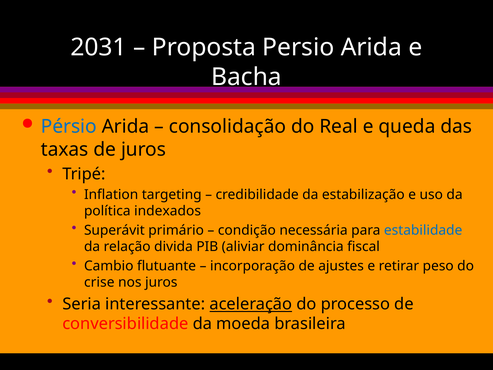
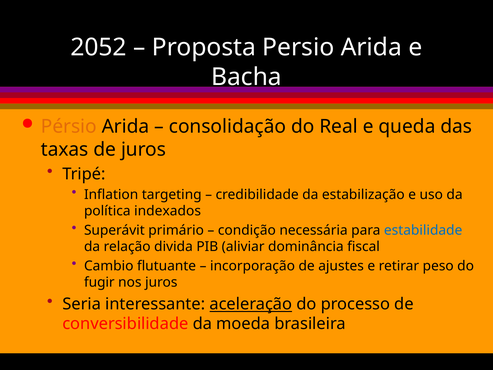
2031: 2031 -> 2052
Pérsio colour: blue -> orange
crise: crise -> fugir
